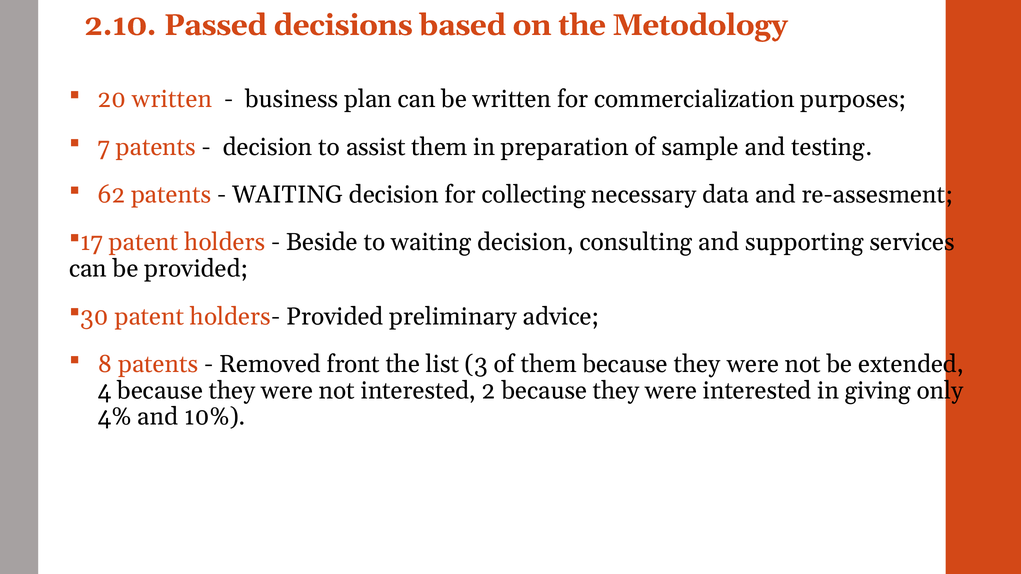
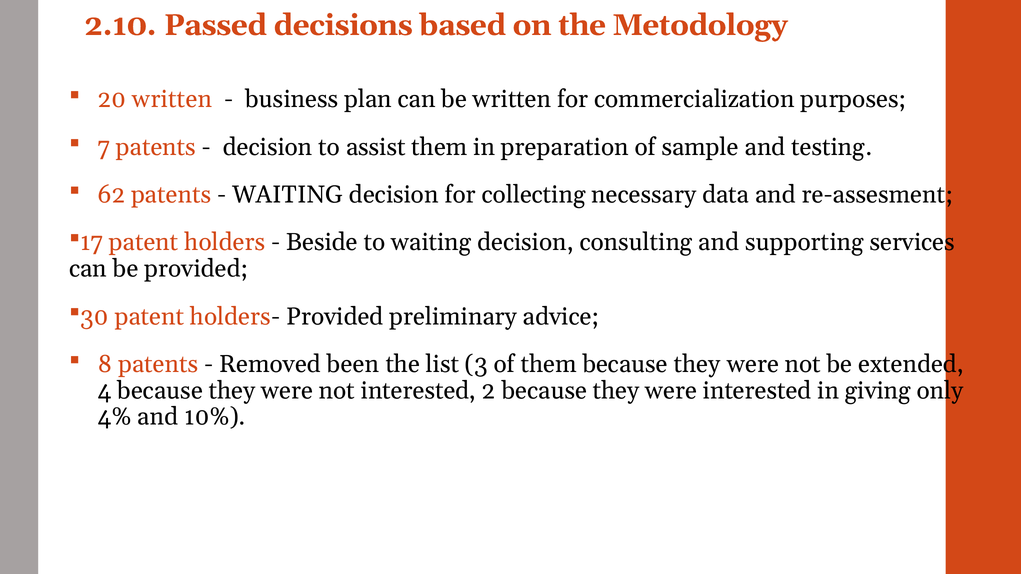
front: front -> been
